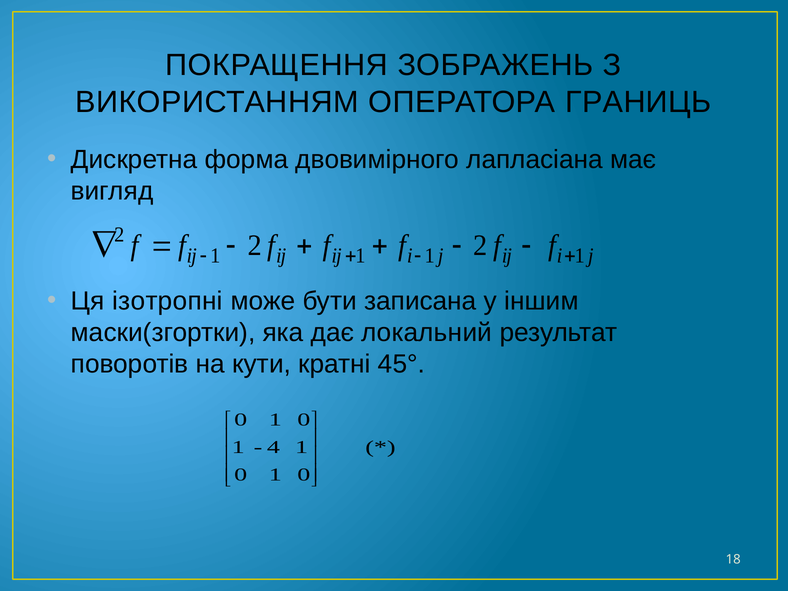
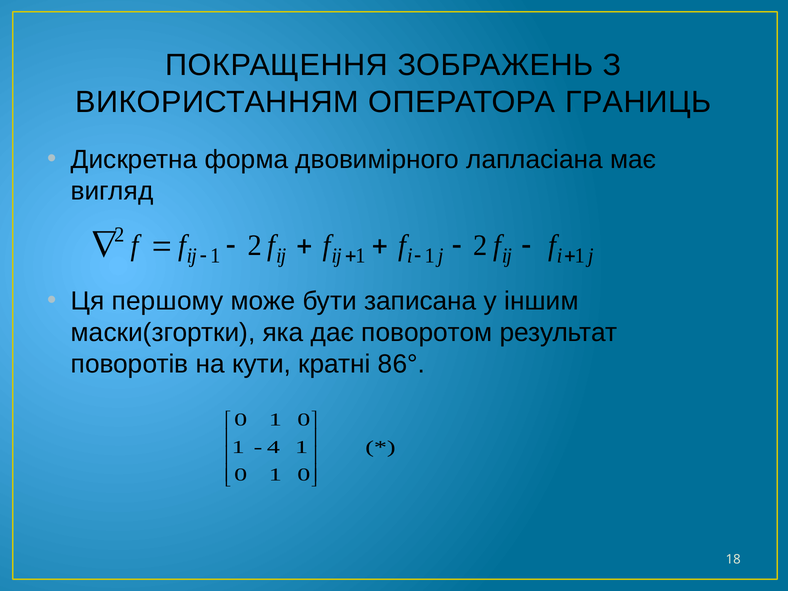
ізотропні: ізотропні -> першому
локальний: локальний -> поворотом
45°: 45° -> 86°
